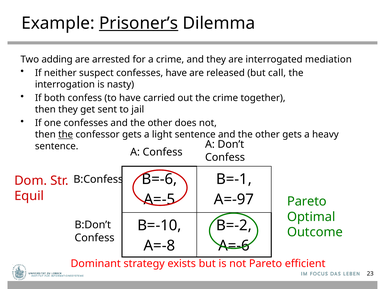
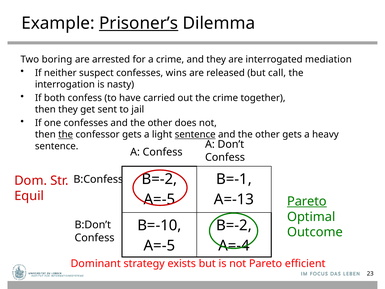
adding: adding -> boring
confesses have: have -> wins
sentence at (195, 134) underline: none -> present
B=-6 at (159, 179): B=-6 -> B=-2
Pareto at (307, 201) underline: none -> present
A=-97: A=-97 -> A=-13
A=-8 at (159, 246): A=-8 -> A=-5
A=-6: A=-6 -> A=-4
